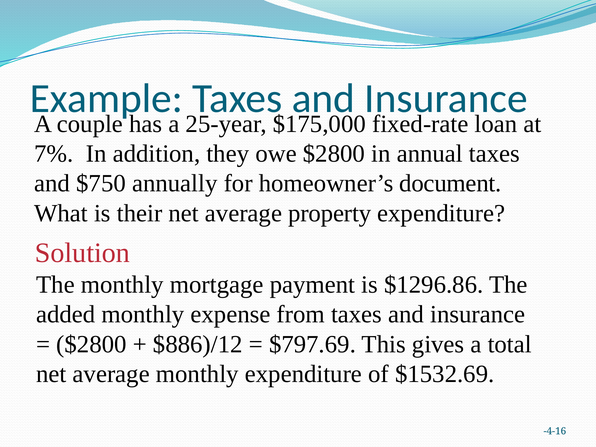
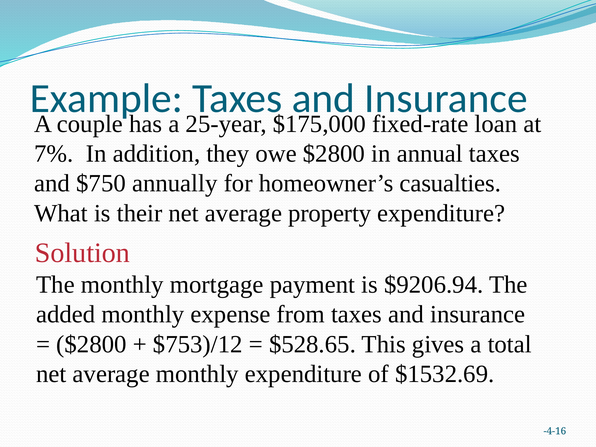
document: document -> casualties
$1296.86: $1296.86 -> $9206.94
$886)/12: $886)/12 -> $753)/12
$797.69: $797.69 -> $528.65
